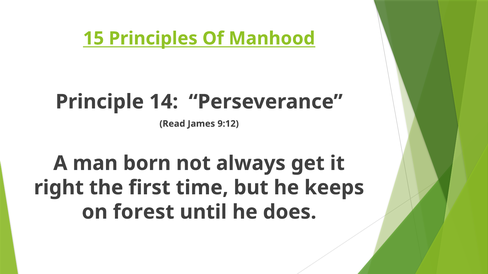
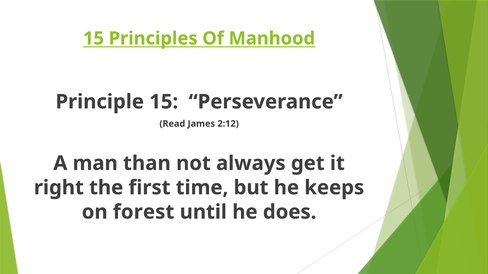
Principle 14: 14 -> 15
9:12: 9:12 -> 2:12
born: born -> than
